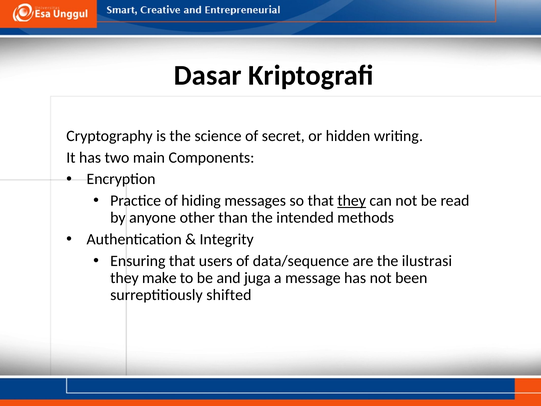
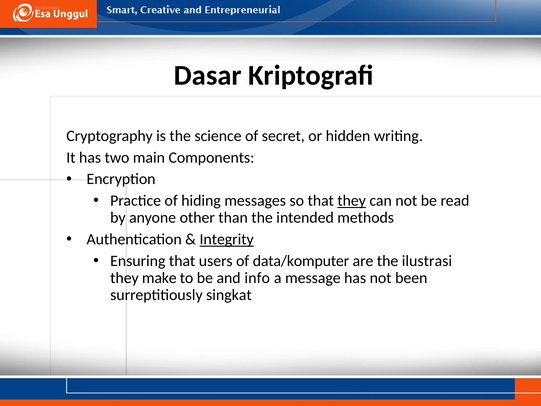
Integrity underline: none -> present
data/sequence: data/sequence -> data/komputer
juga: juga -> info
shifted: shifted -> singkat
